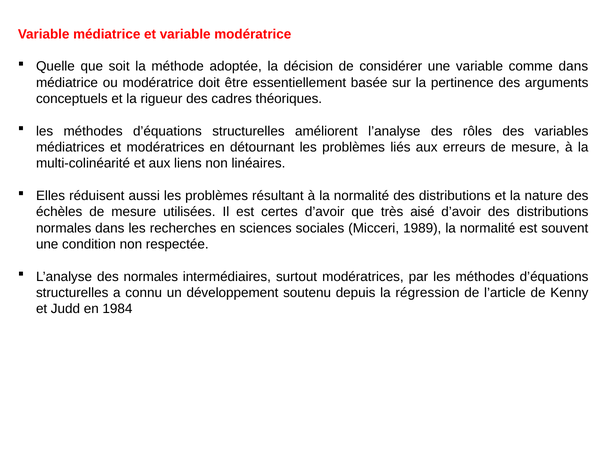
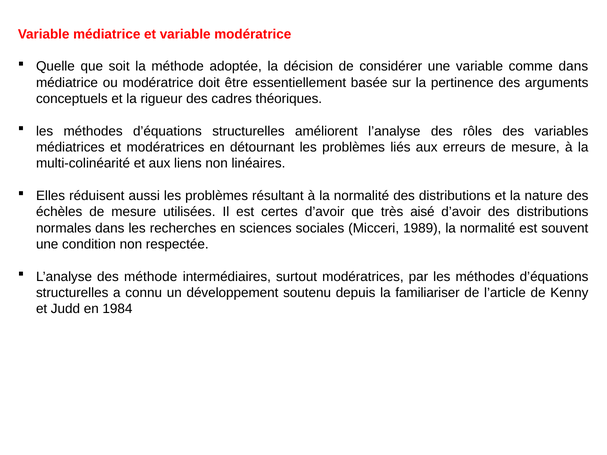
des normales: normales -> méthode
régression: régression -> familiariser
